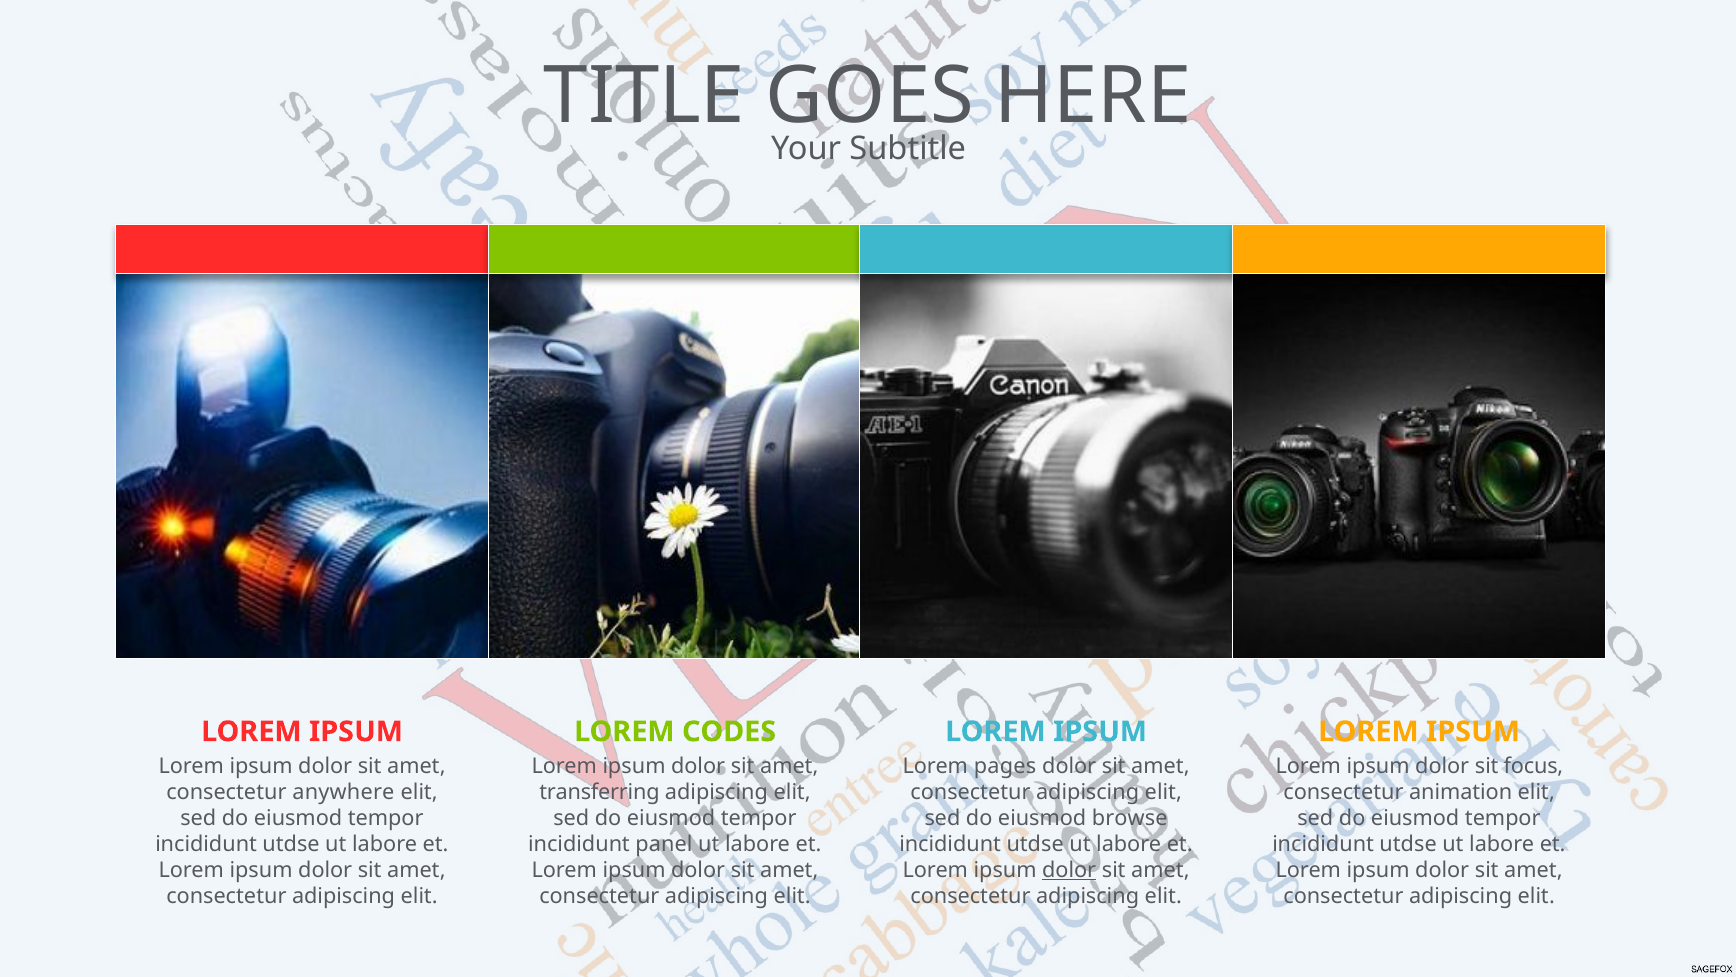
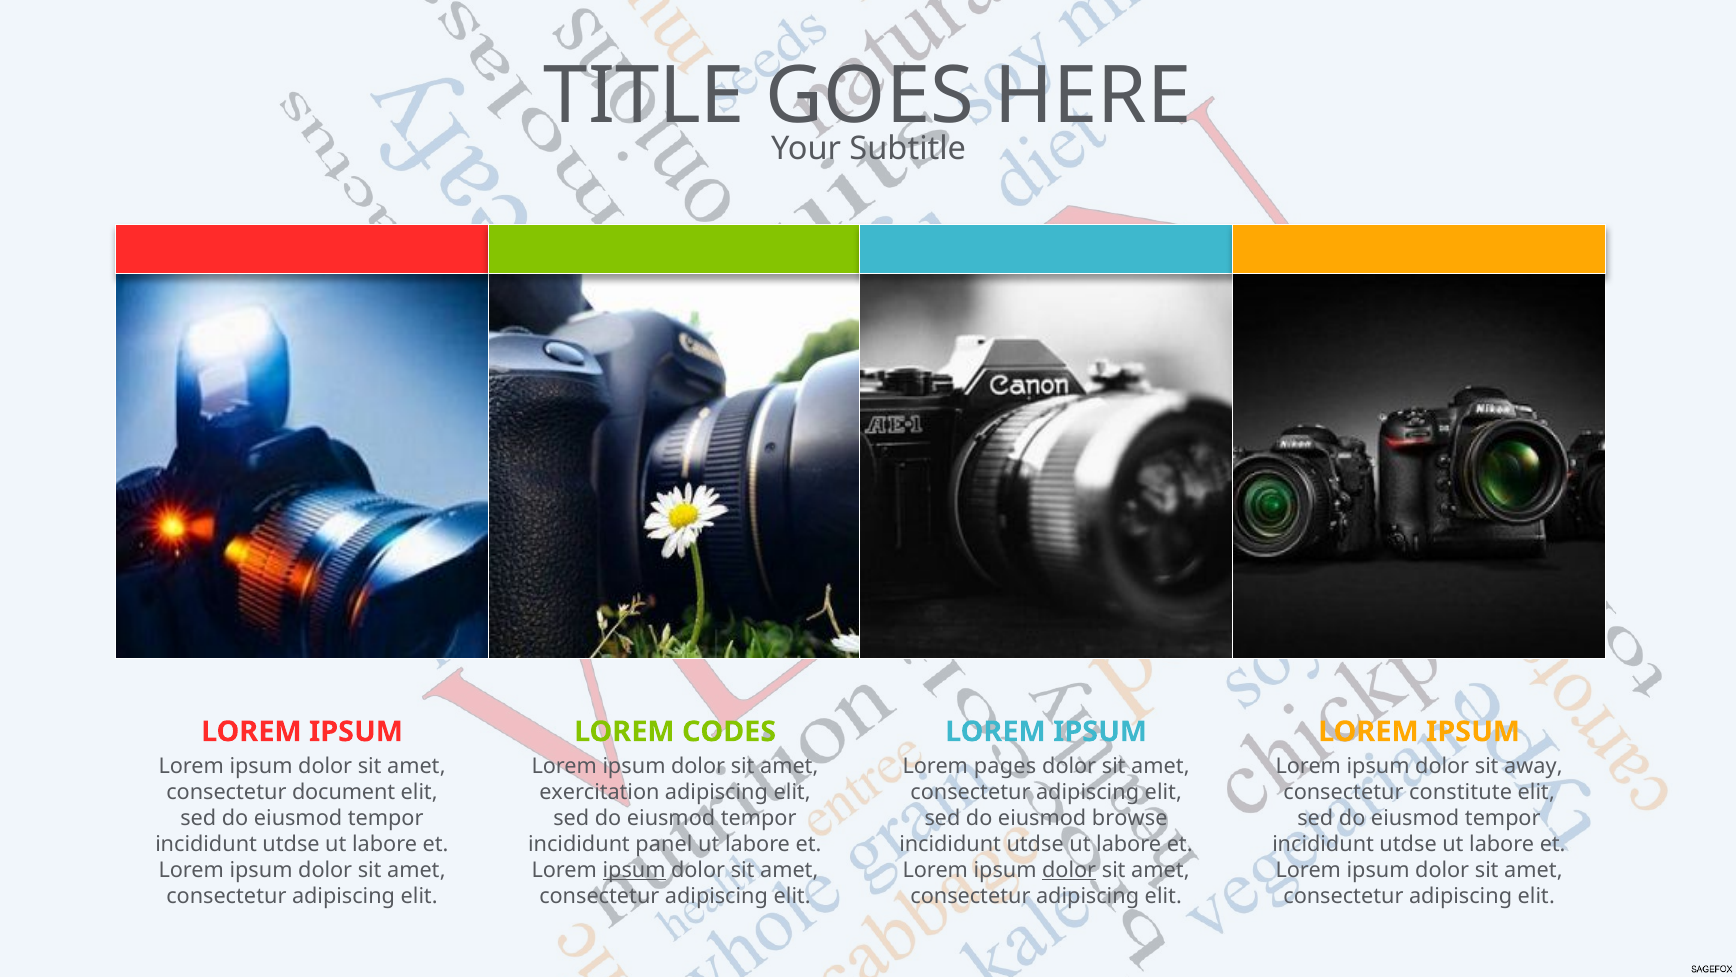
focus: focus -> away
anywhere: anywhere -> document
transferring: transferring -> exercitation
animation: animation -> constitute
ipsum at (634, 870) underline: none -> present
